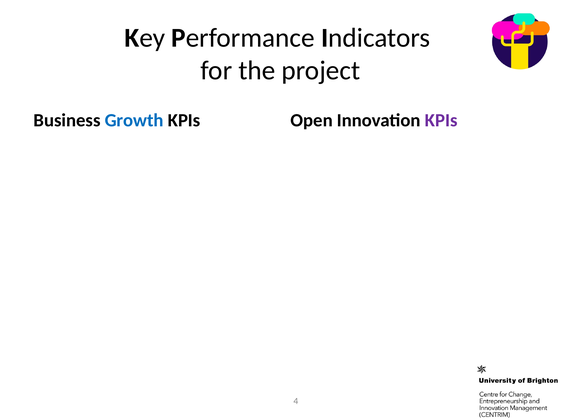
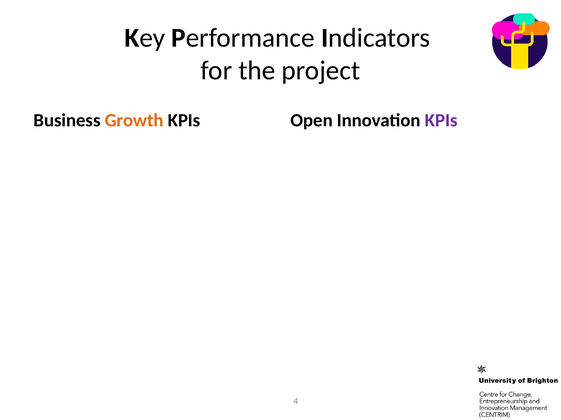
Growth colour: blue -> orange
